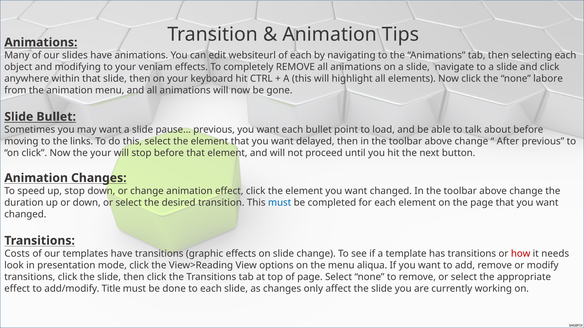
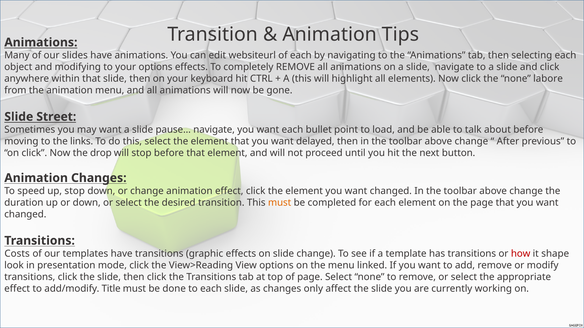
your veniam: veniam -> options
Slide Bullet: Bullet -> Street
pause… previous: previous -> navigate
the your: your -> drop
must at (280, 203) colour: blue -> orange
needs: needs -> shape
aliqua: aliqua -> linked
